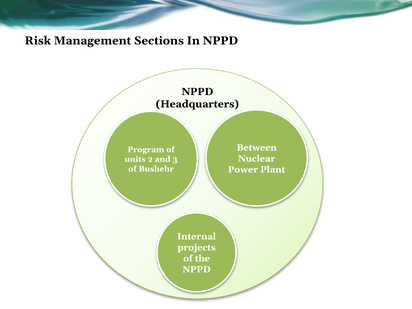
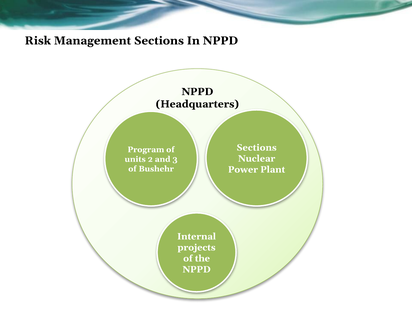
Between at (257, 148): Between -> Sections
